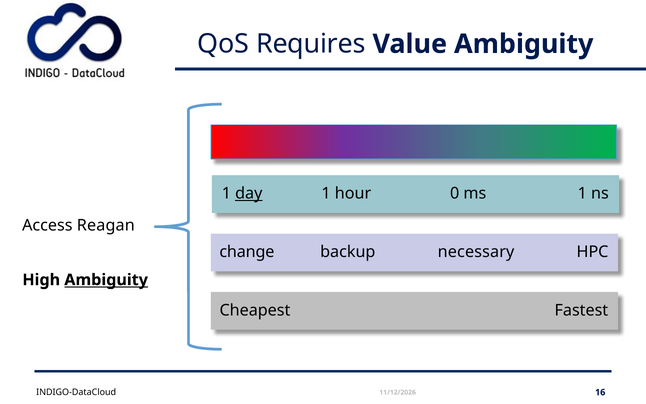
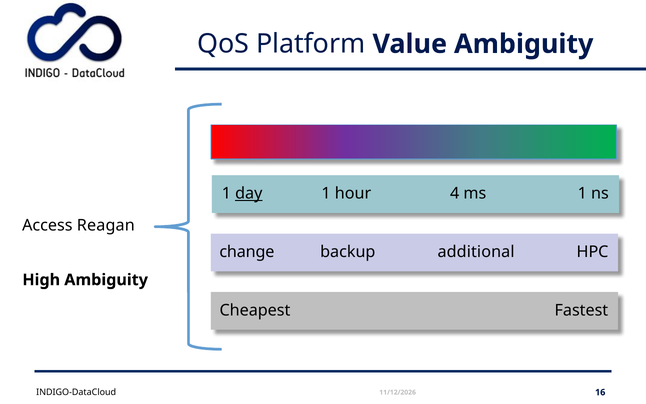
Requires: Requires -> Platform
0: 0 -> 4
necessary: necessary -> additional
Ambiguity at (106, 280) underline: present -> none
